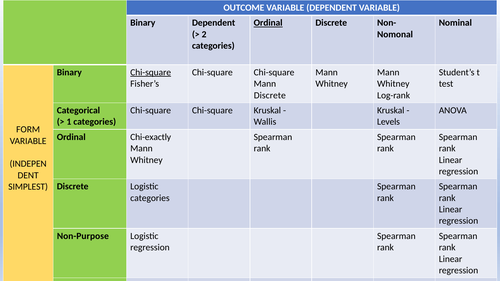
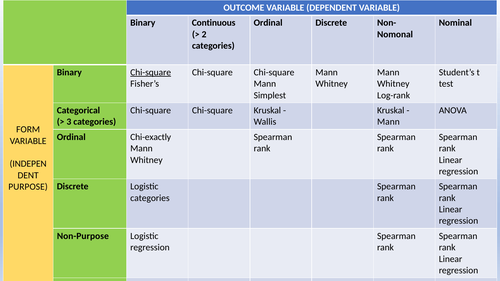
Binary Dependent: Dependent -> Continuous
Ordinal at (268, 23) underline: present -> none
Discrete at (270, 95): Discrete -> Simplest
1: 1 -> 3
Levels at (388, 122): Levels -> Mann
SIMPLEST: SIMPLEST -> PURPOSE
